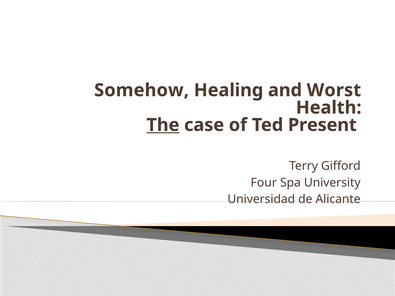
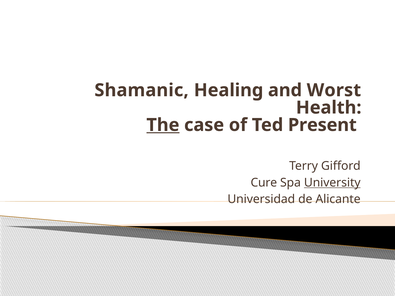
Somehow: Somehow -> Shamanic
Four: Four -> Cure
University underline: none -> present
